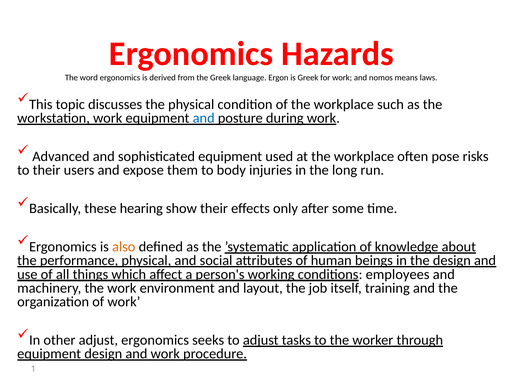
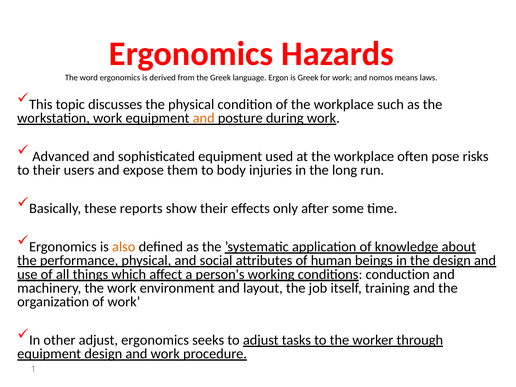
and at (204, 118) colour: blue -> orange
hearing: hearing -> reports
employees: employees -> conduction
